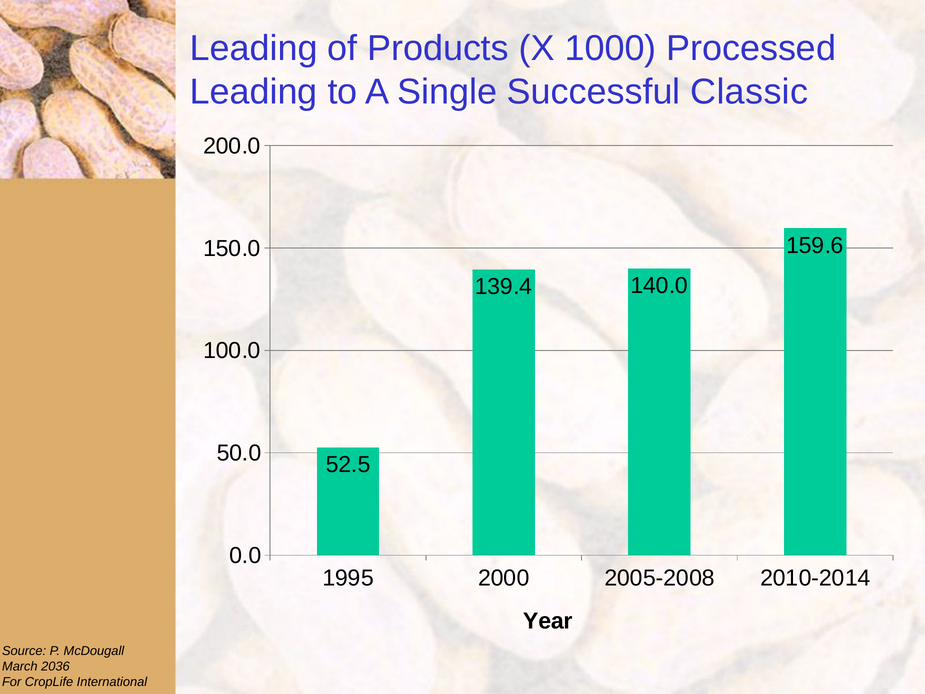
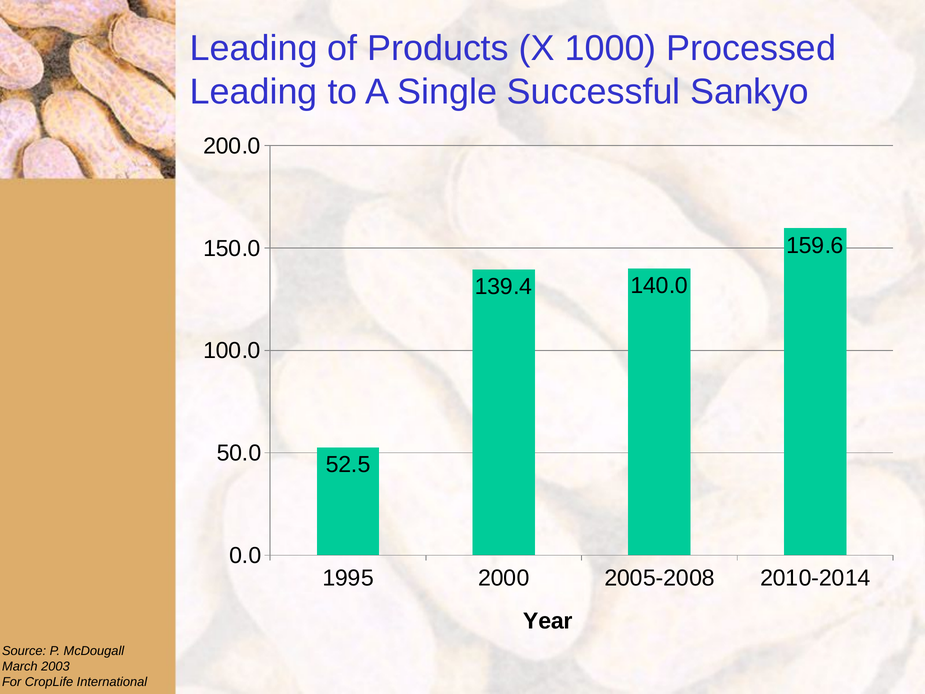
Classic: Classic -> Sankyo
2036: 2036 -> 2003
